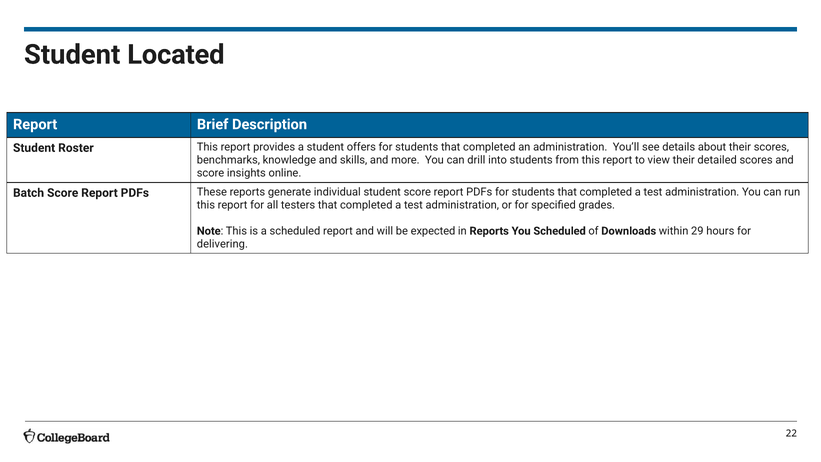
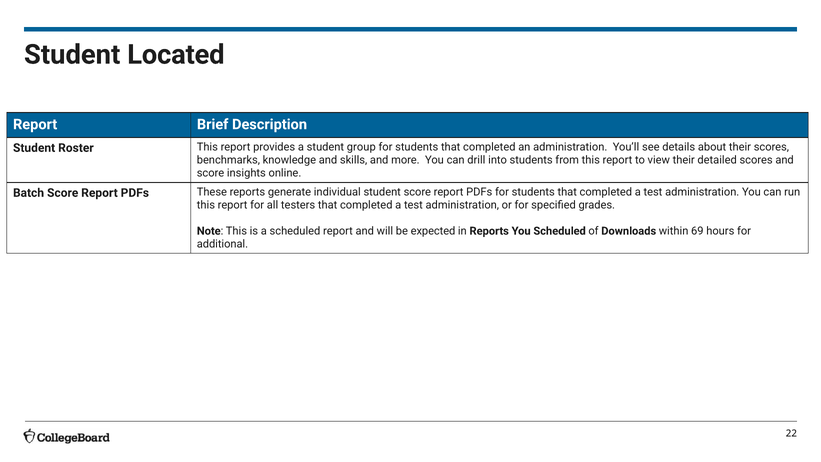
offers: offers -> group
29: 29 -> 69
delivering: delivering -> additional
